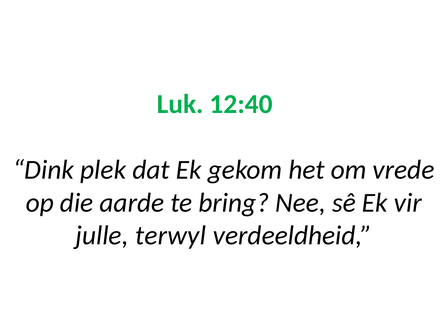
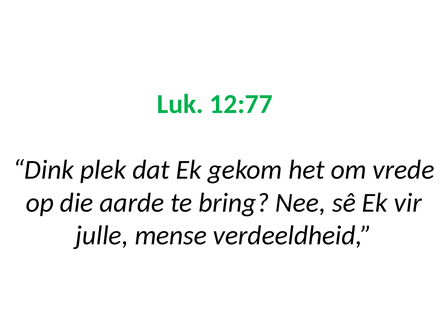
12:40: 12:40 -> 12:77
terwyl: terwyl -> mense
